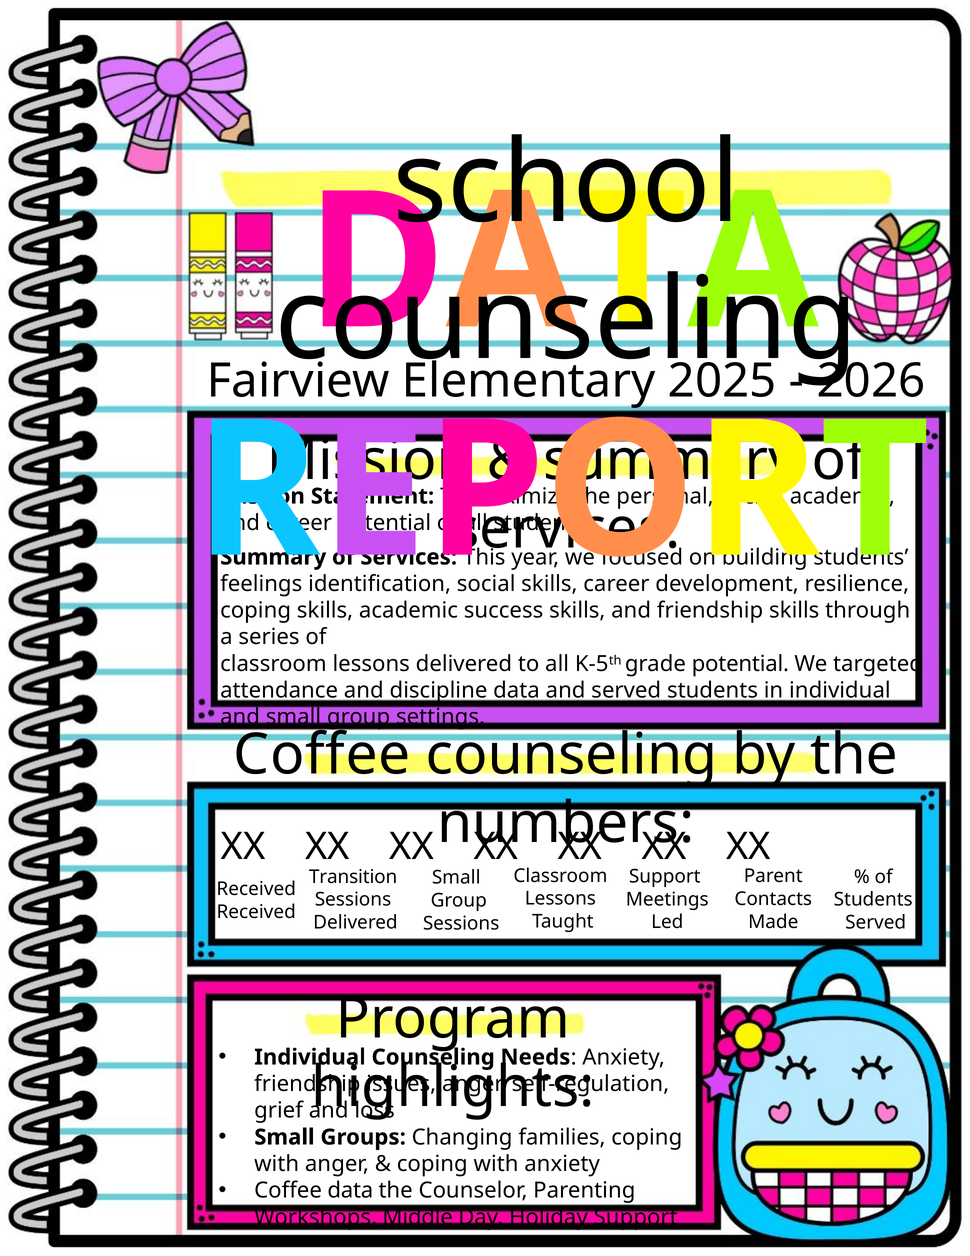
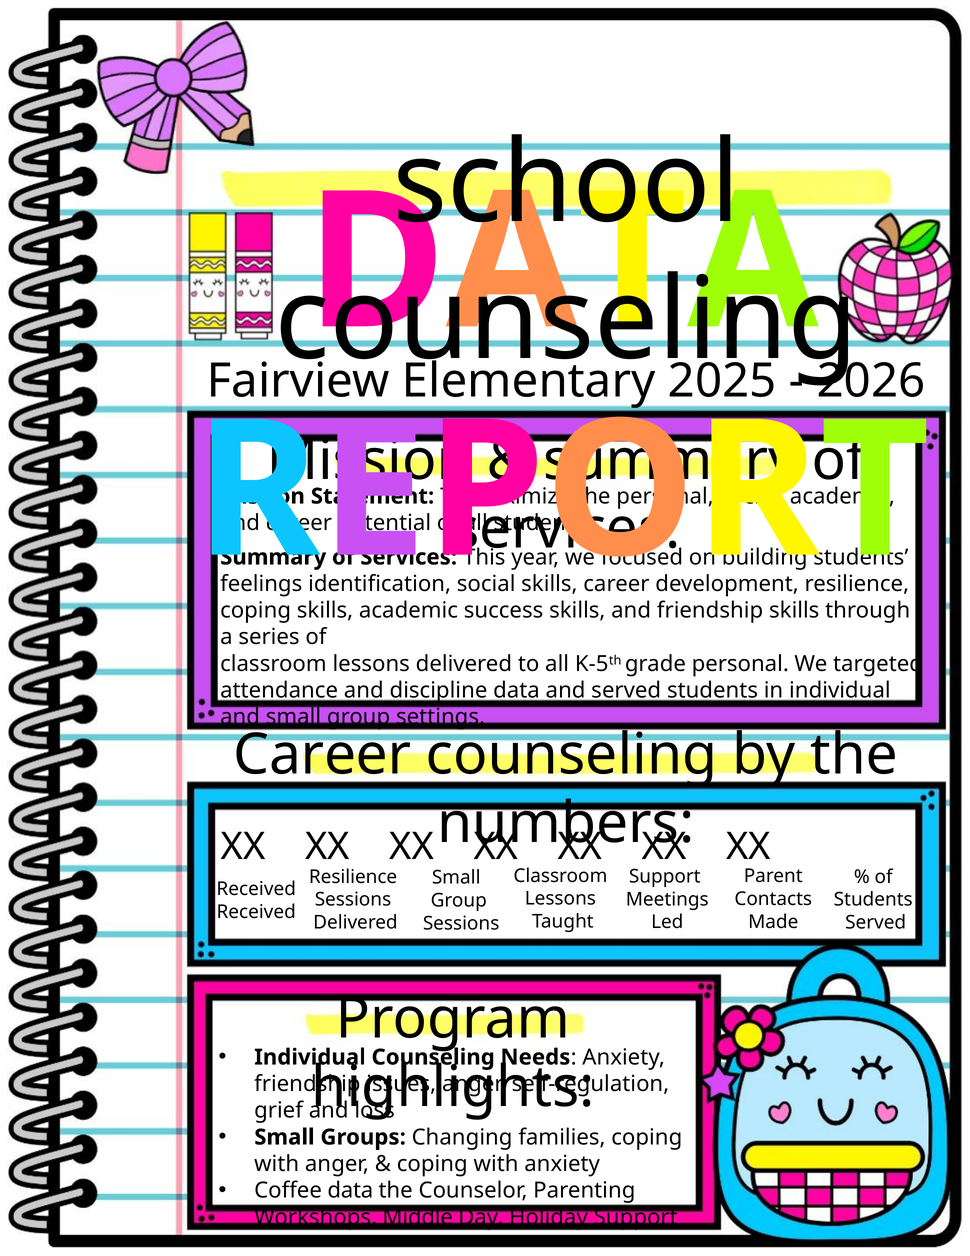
grade potential: potential -> personal
Coffee at (322, 755): Coffee -> Career
Transition at (353, 876): Transition -> Resilience
